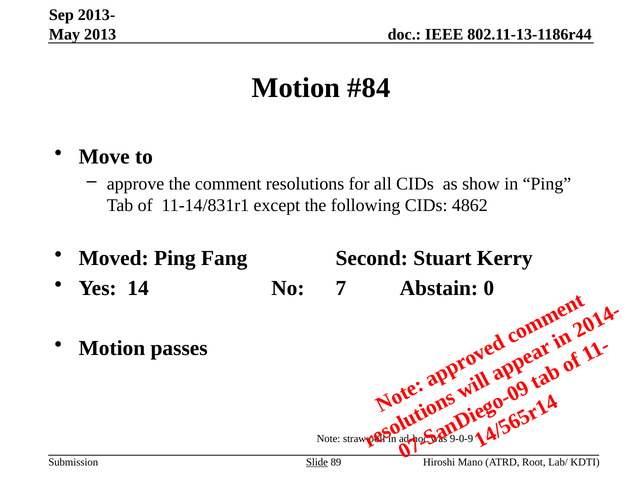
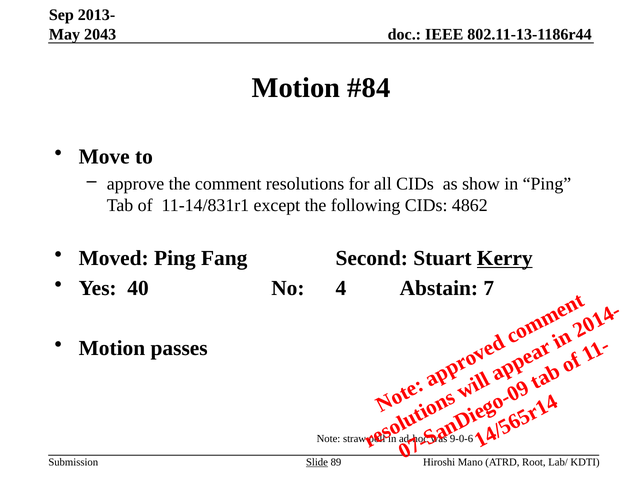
2013: 2013 -> 2043
Kerry underline: none -> present
14: 14 -> 40
No 7: 7 -> 4
Abstain 0: 0 -> 7
9-0-9: 9-0-9 -> 9-0-6
